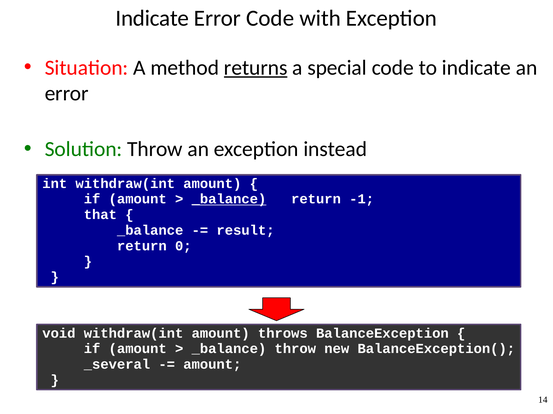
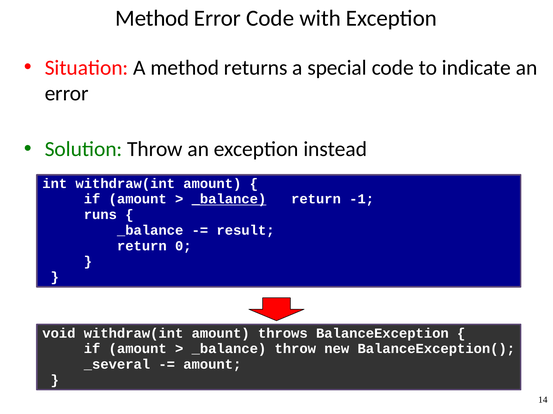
Indicate at (152, 18): Indicate -> Method
returns underline: present -> none
that: that -> runs
